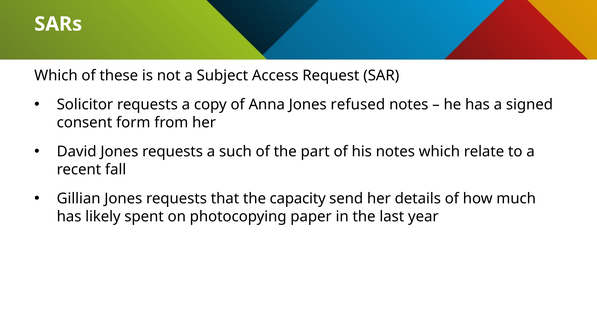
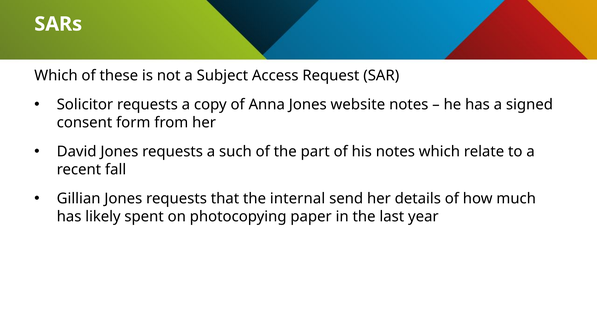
refused: refused -> website
capacity: capacity -> internal
